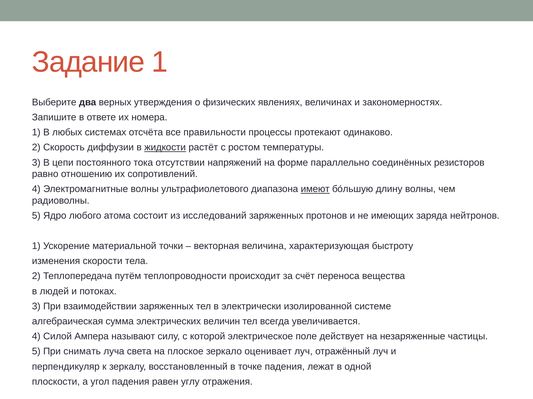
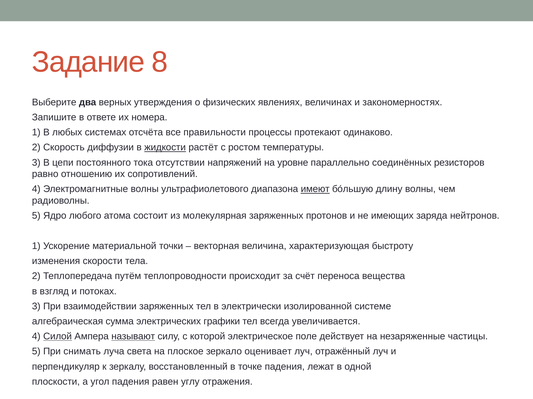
Задание 1: 1 -> 8
форме: форме -> уровне
исследований: исследований -> молекулярная
людей: людей -> взгляд
величин: величин -> графики
Силой underline: none -> present
называют underline: none -> present
